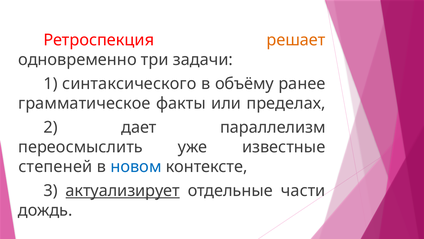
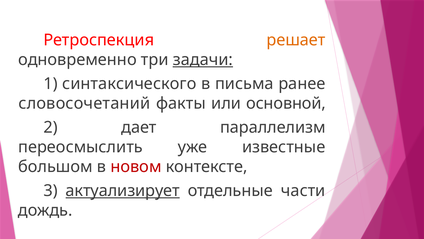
задачи underline: none -> present
объёму: объёму -> письма
грамматическое: грамматическое -> словосочетаний
пределах: пределах -> основной
степеней: степеней -> большом
новом colour: blue -> red
